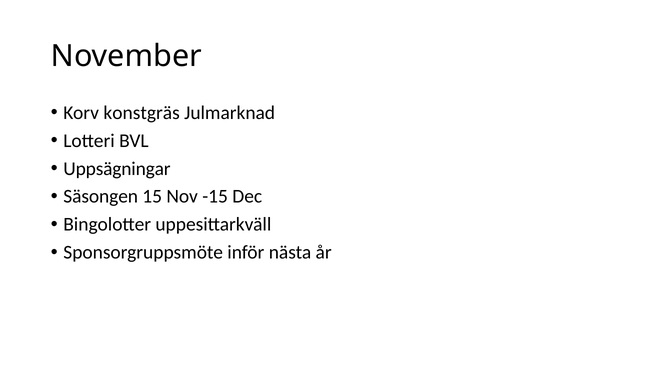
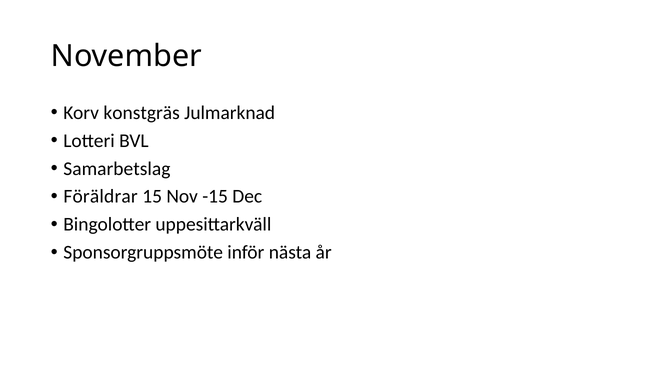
Uppsägningar: Uppsägningar -> Samarbetslag
Säsongen: Säsongen -> Föräldrar
